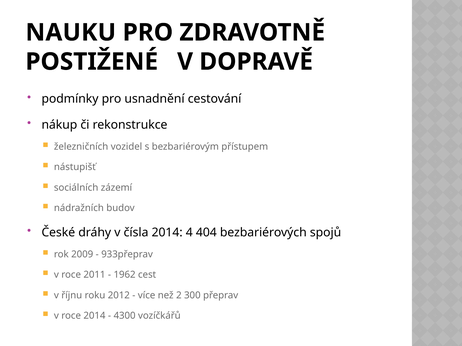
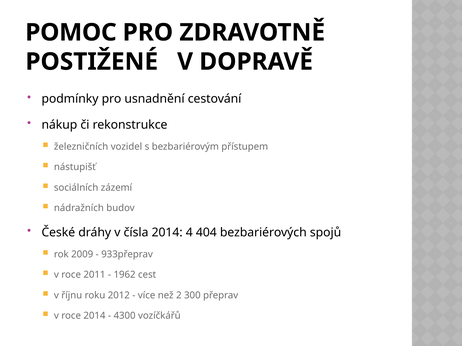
NAUKU: NAUKU -> POMOC
